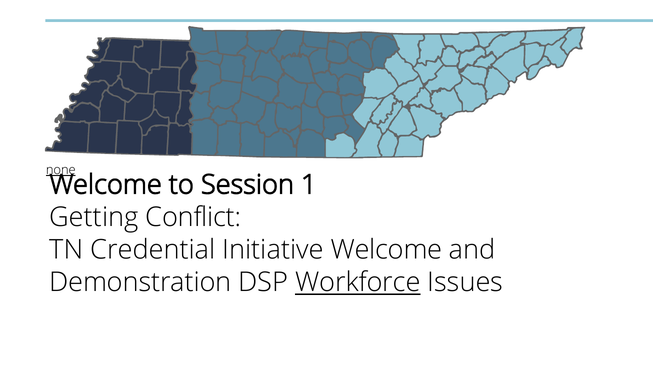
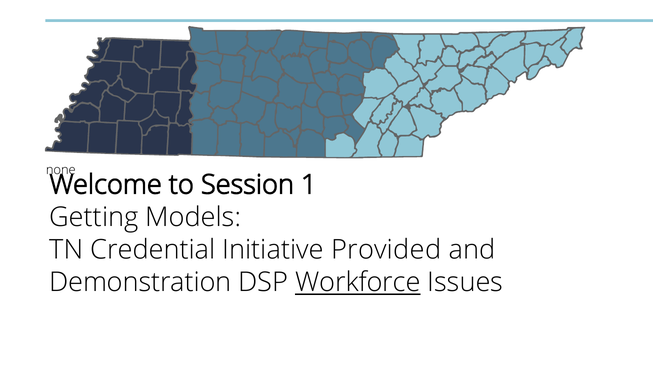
none underline: present -> none
Conflict: Conflict -> Models
Initiative Welcome: Welcome -> Provided
